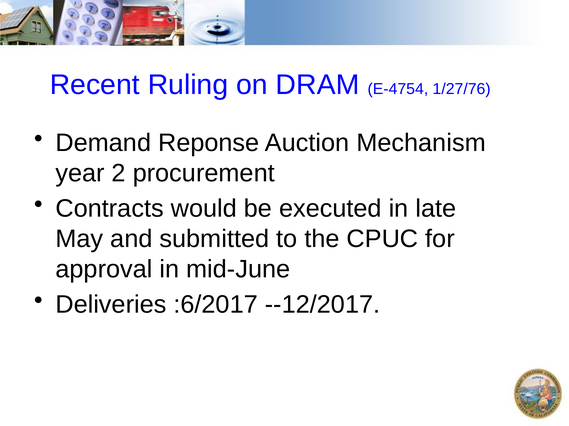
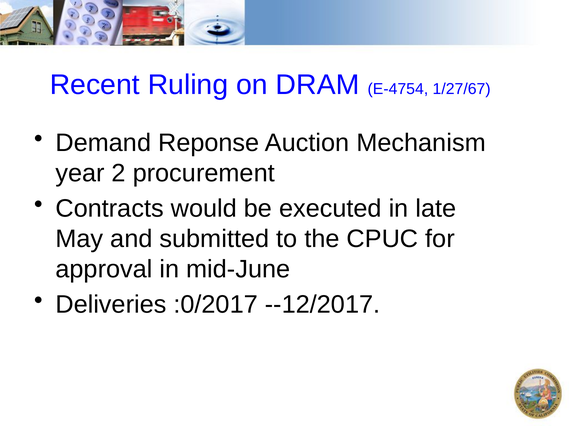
1/27/76: 1/27/76 -> 1/27/67
:6/2017: :6/2017 -> :0/2017
